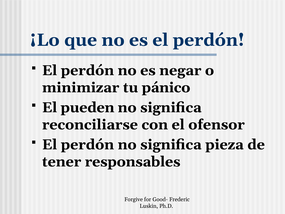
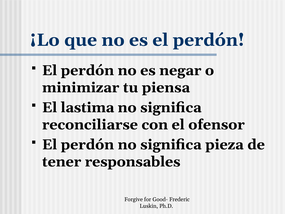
pánico: pánico -> piensa
pueden: pueden -> lastima
